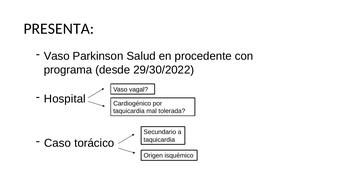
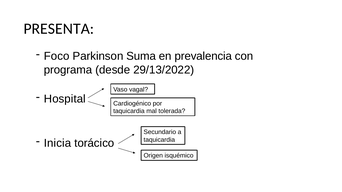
Vaso at (57, 56): Vaso -> Foco
Salud: Salud -> Suma
procedente: procedente -> prevalencia
29/30/2022: 29/30/2022 -> 29/13/2022
Caso: Caso -> Inicia
